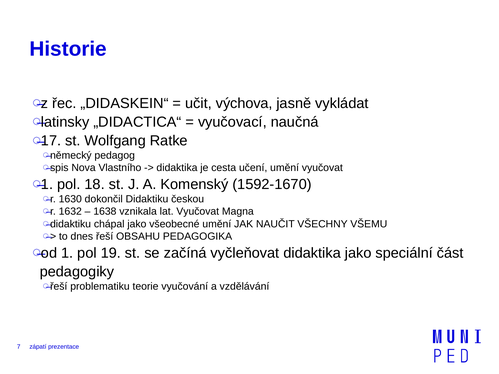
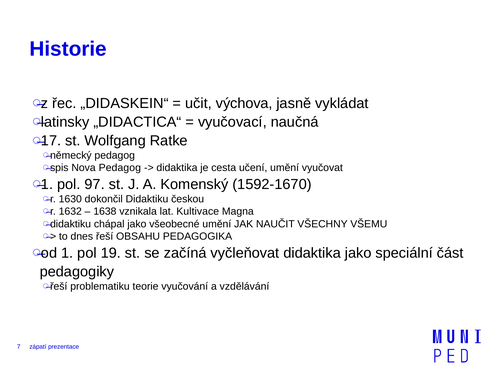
Nova Vlastního: Vlastního -> Pedagog
18: 18 -> 97
lat Vyučovat: Vyučovat -> Kultivace
